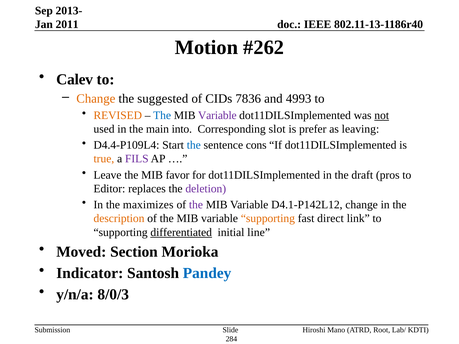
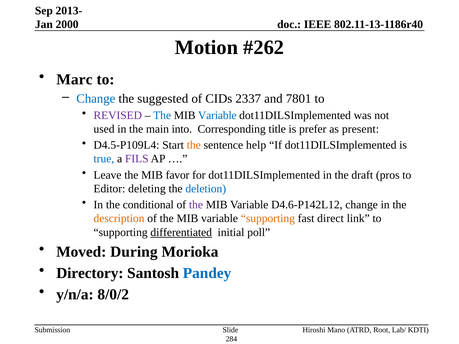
2011: 2011 -> 2000
Calev: Calev -> Marc
Change at (96, 99) colour: orange -> blue
7836: 7836 -> 2337
4993: 4993 -> 7801
REVISED colour: orange -> purple
Variable at (217, 115) colour: purple -> blue
not underline: present -> none
slot: slot -> title
leaving: leaving -> present
D4.4-P109L4: D4.4-P109L4 -> D4.5-P109L4
the at (194, 145) colour: blue -> orange
cons: cons -> help
true colour: orange -> blue
replaces: replaces -> deleting
deletion colour: purple -> blue
maximizes: maximizes -> conditional
D4.1-P142L12: D4.1-P142L12 -> D4.6-P142L12
line: line -> poll
Section: Section -> During
Indicator: Indicator -> Directory
8/0/3: 8/0/3 -> 8/0/2
